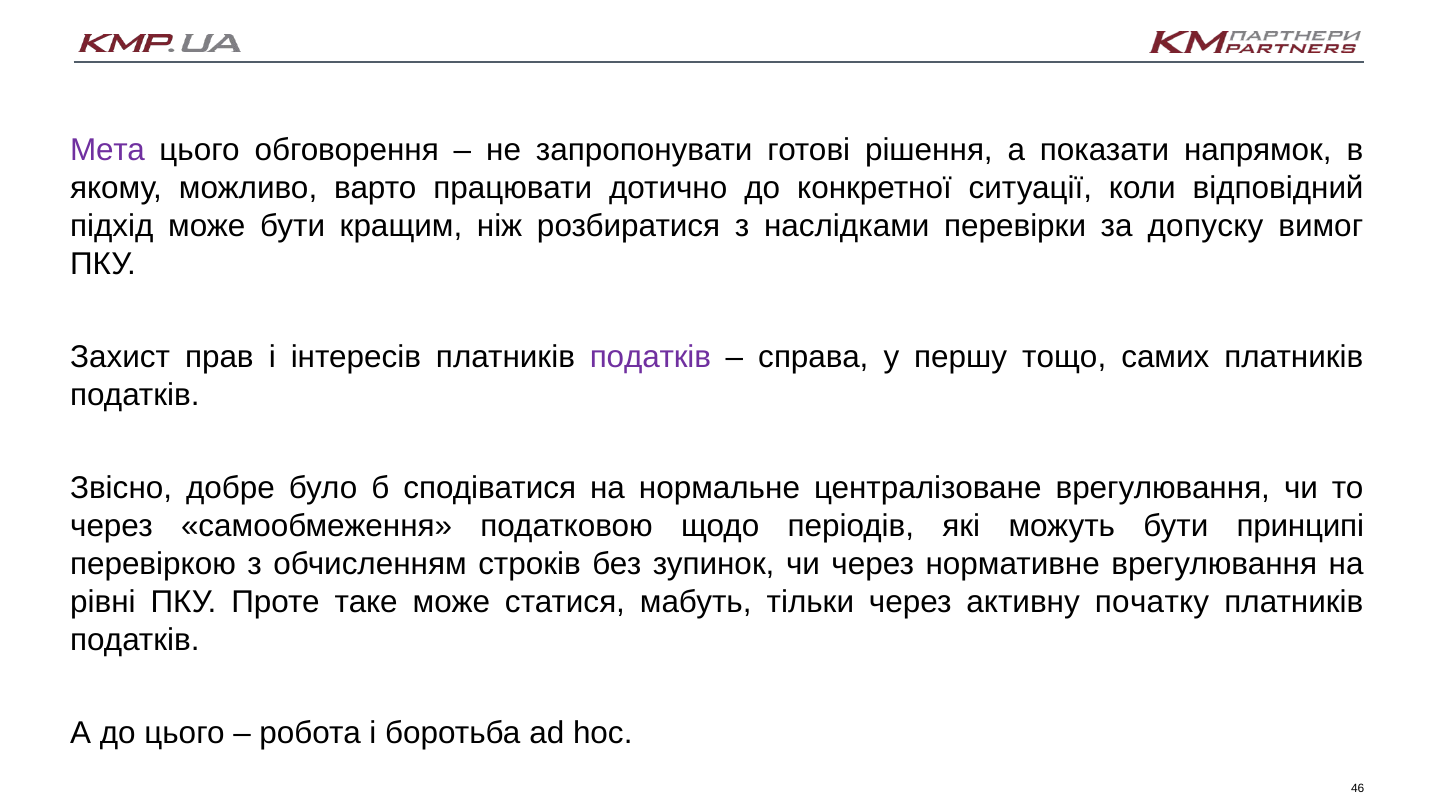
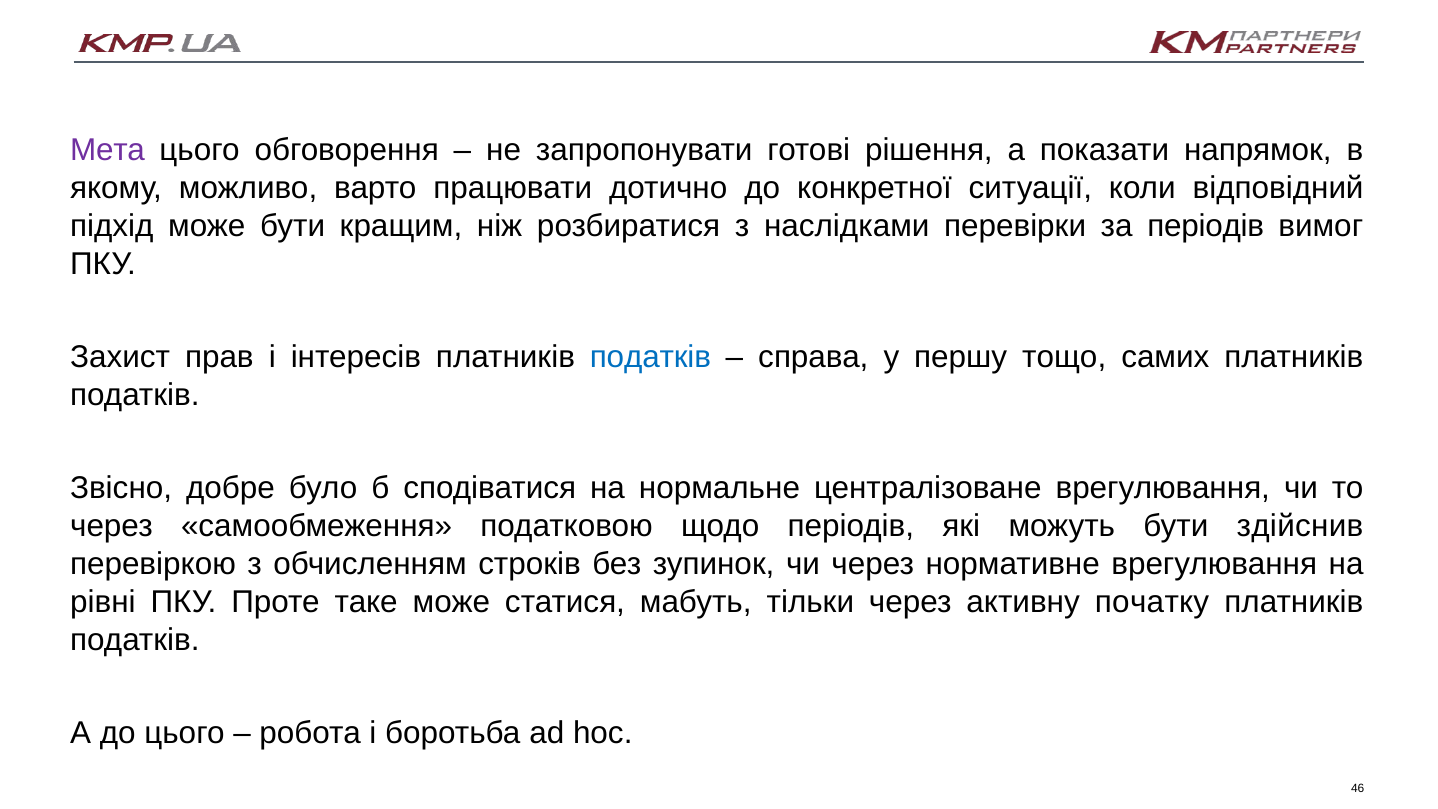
за допуску: допуску -> періодів
податків at (650, 357) colour: purple -> blue
принципі: принципі -> здійснив
